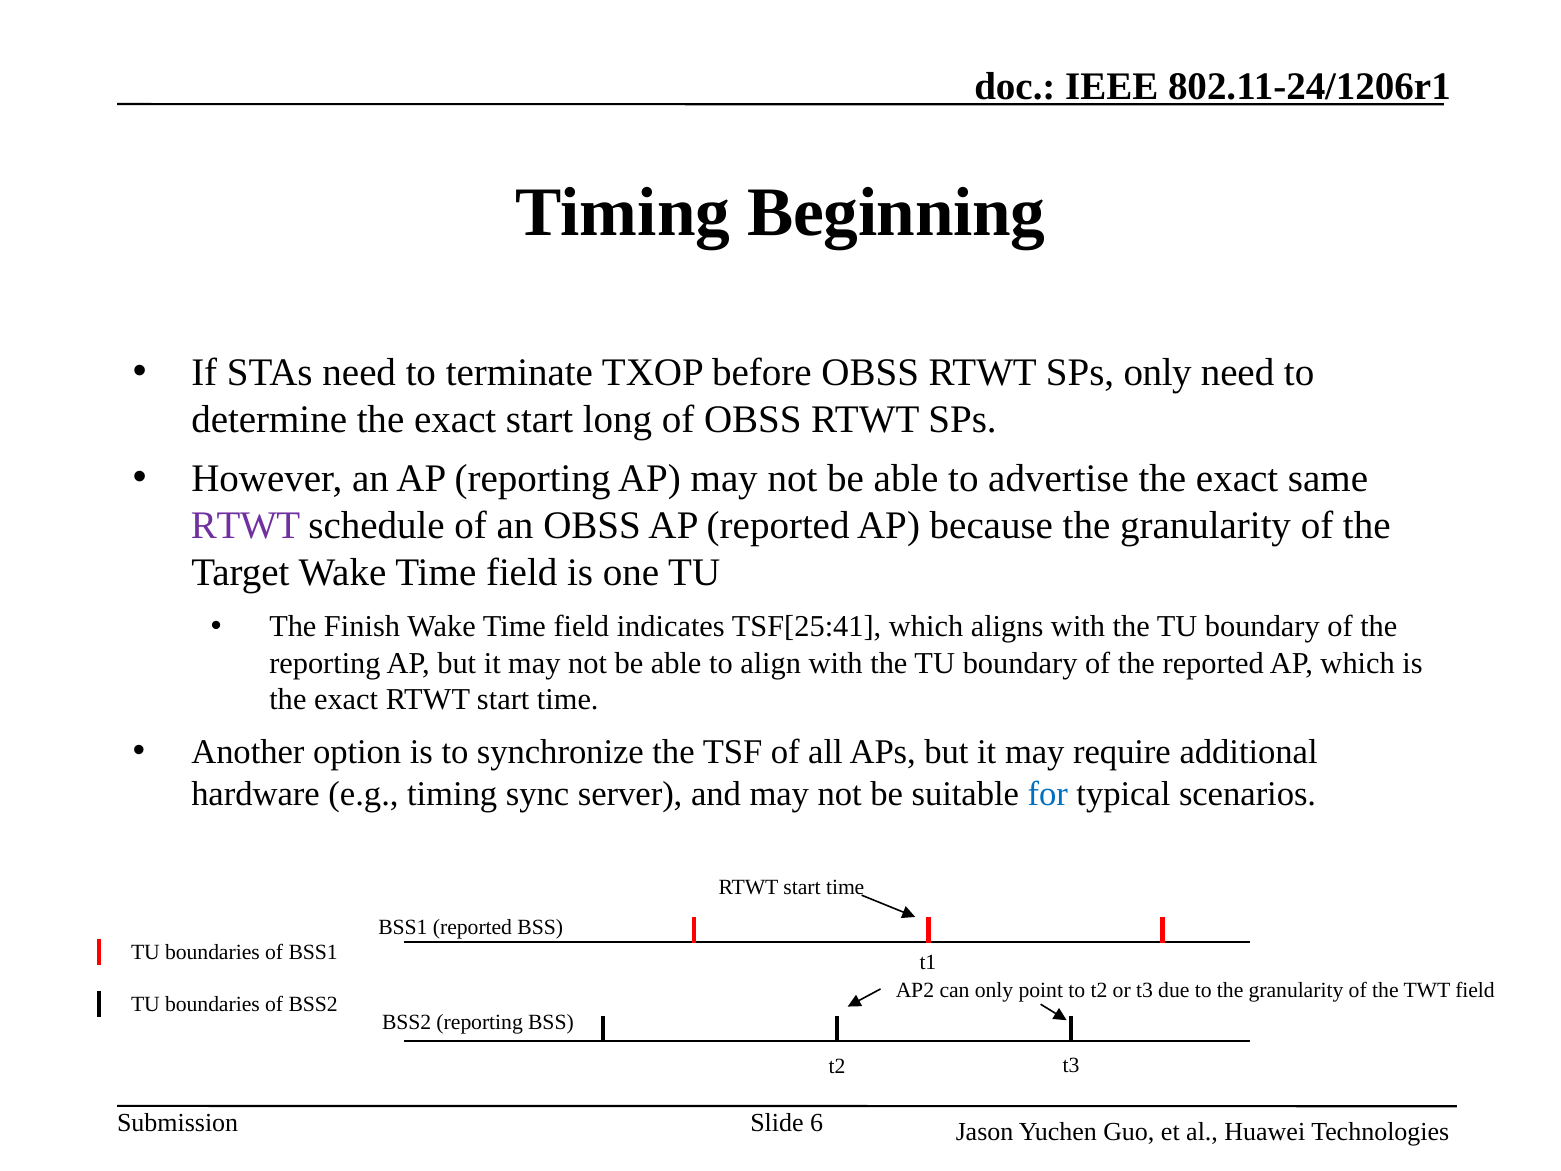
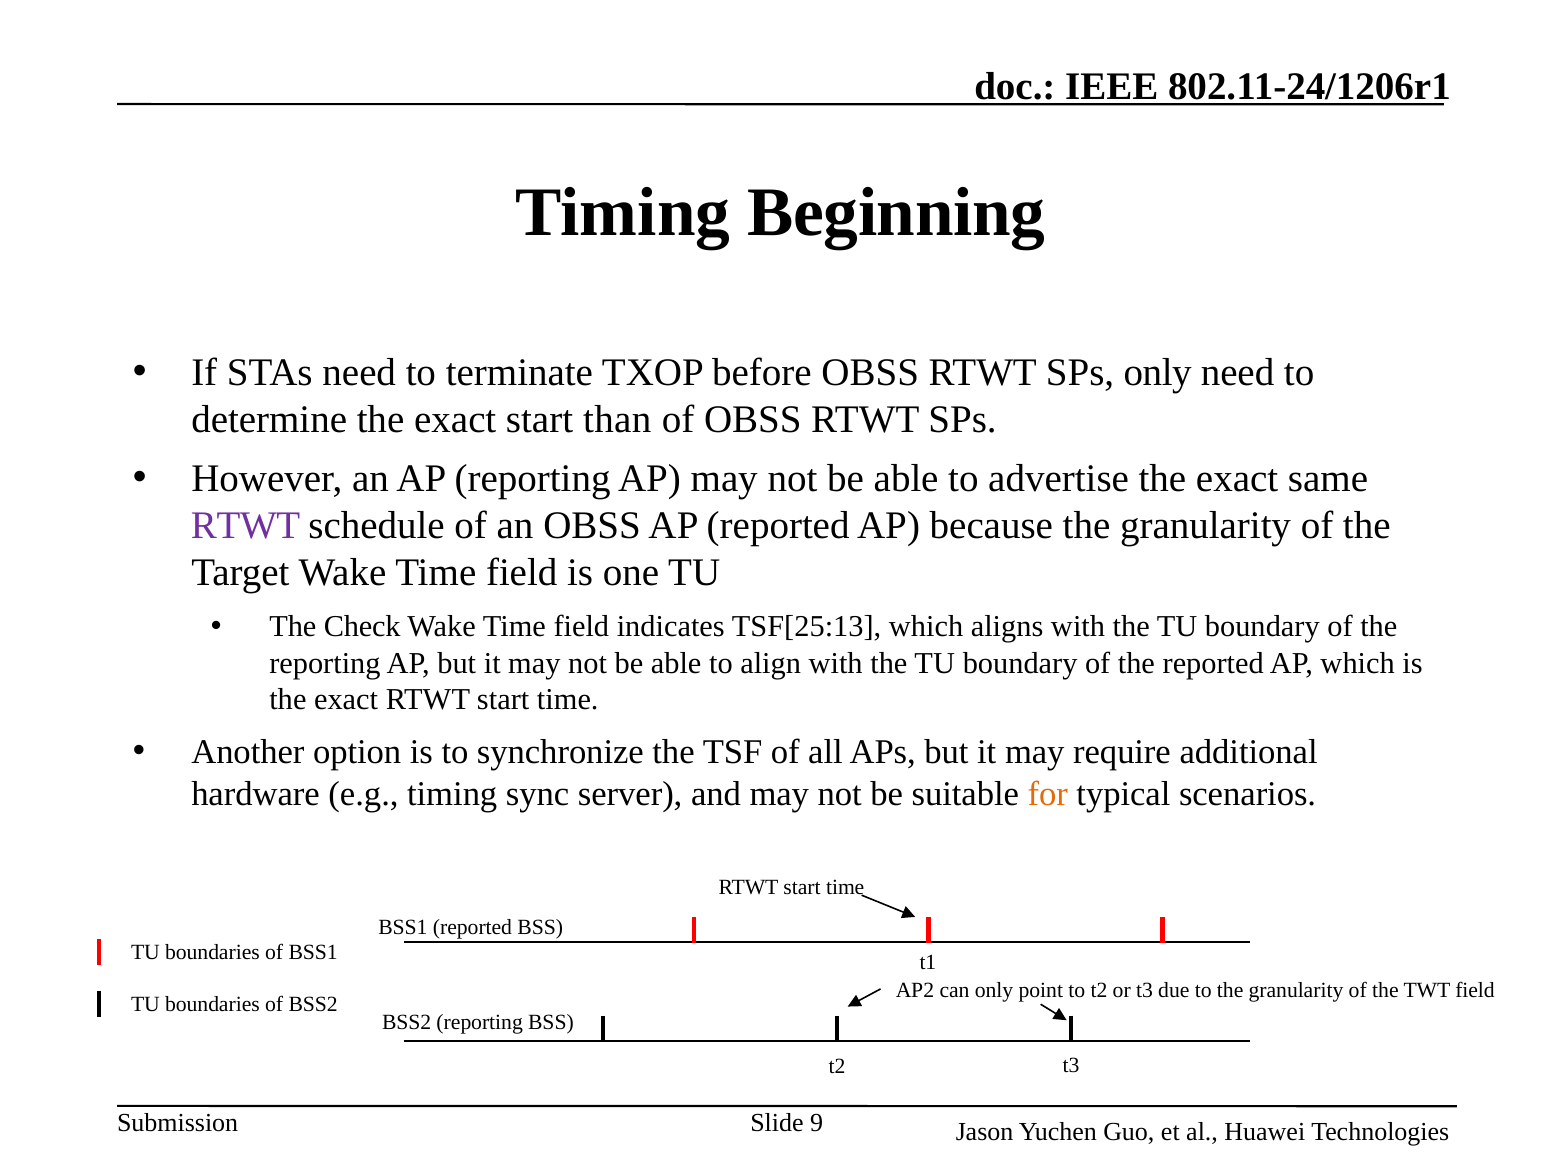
long: long -> than
Finish: Finish -> Check
TSF[25:41: TSF[25:41 -> TSF[25:13
for colour: blue -> orange
6: 6 -> 9
